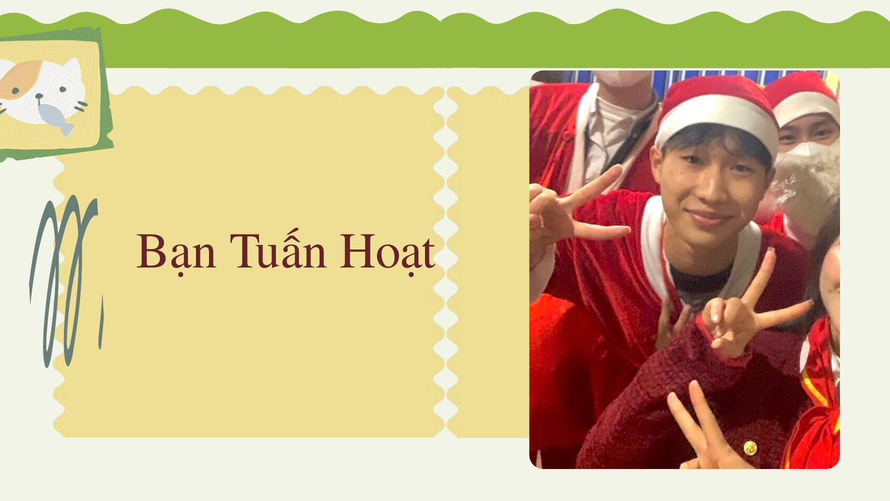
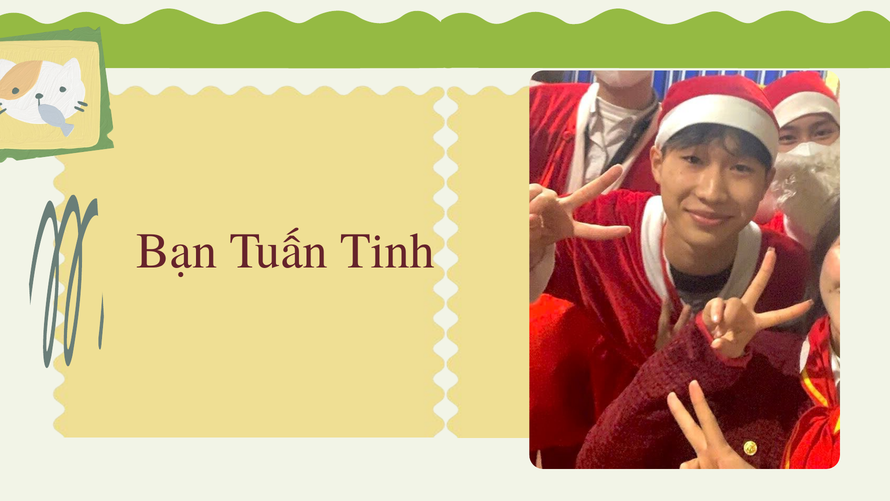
Hoạt: Hoạt -> Tinh
